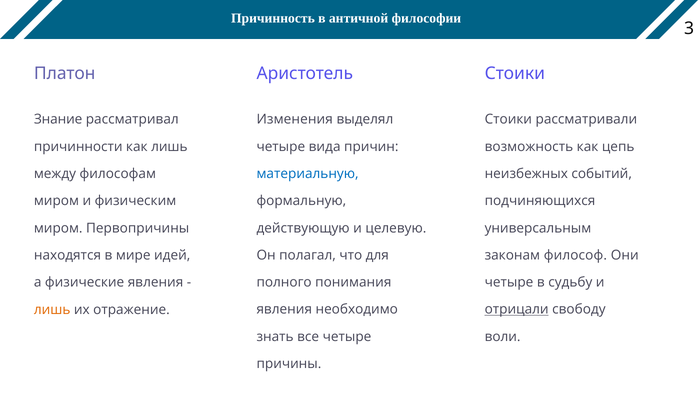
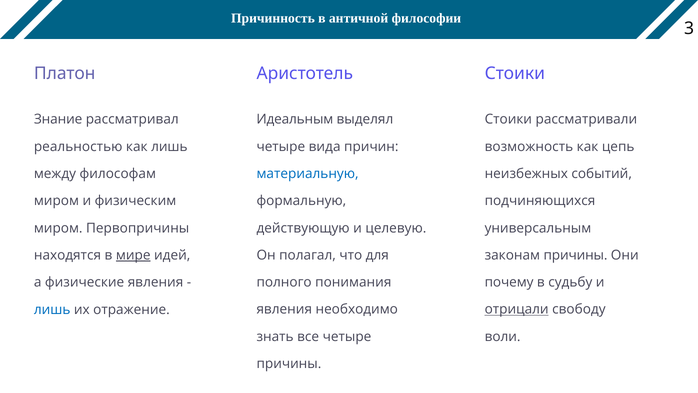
Изменения: Изменения -> Идеальным
причинности: причинности -> реальностью
мире underline: none -> present
законам философ: философ -> причины
четыре at (509, 282): четыре -> почему
лишь at (52, 309) colour: orange -> blue
